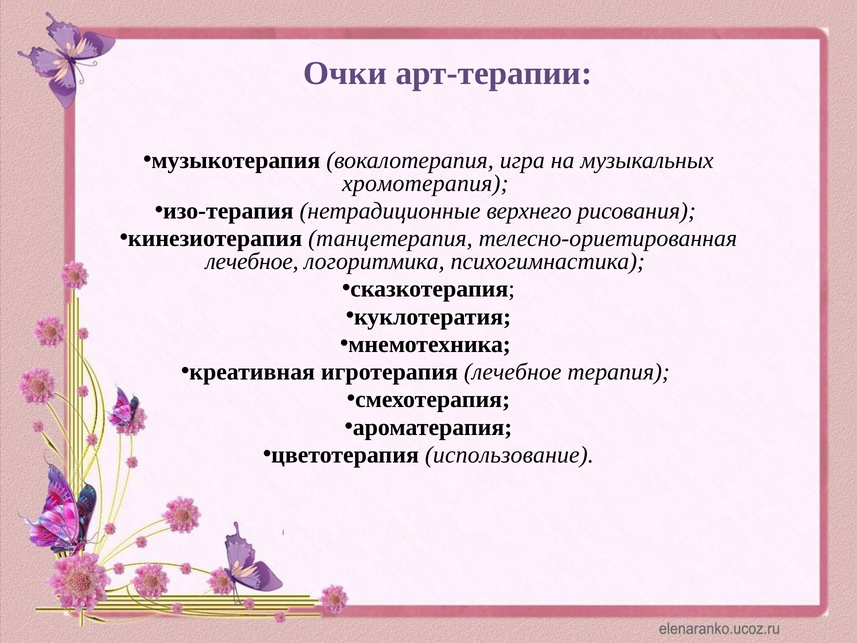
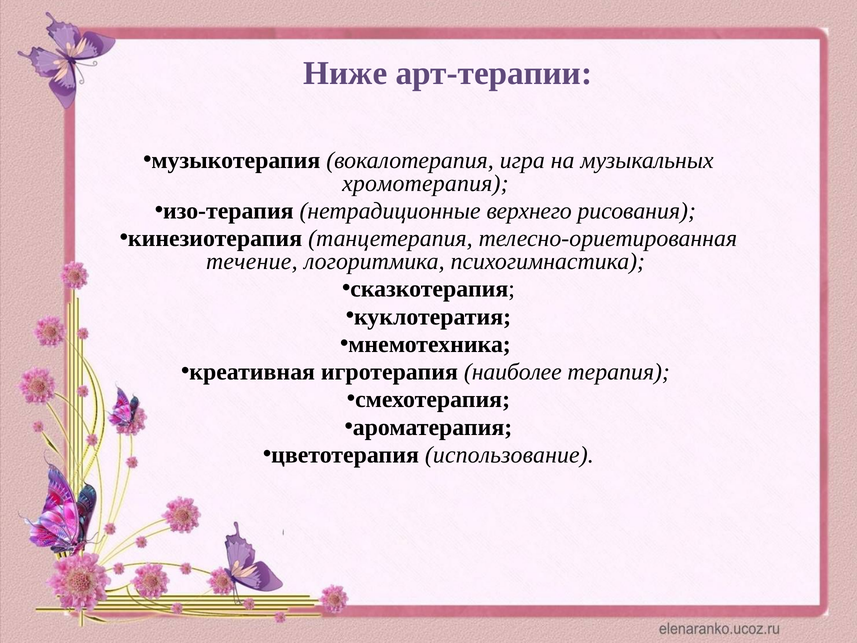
Очки: Очки -> Ниже
лечебное at (252, 261): лечебное -> течение
игротерапия лечебное: лечебное -> наиболее
